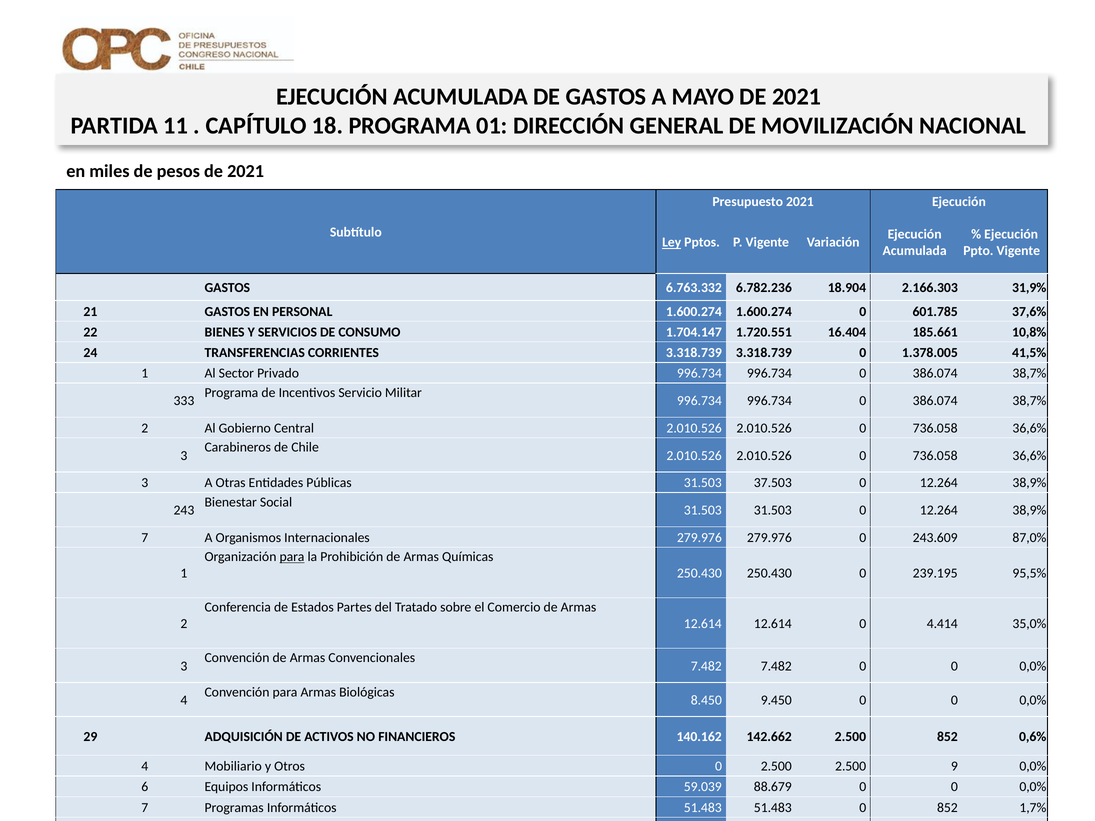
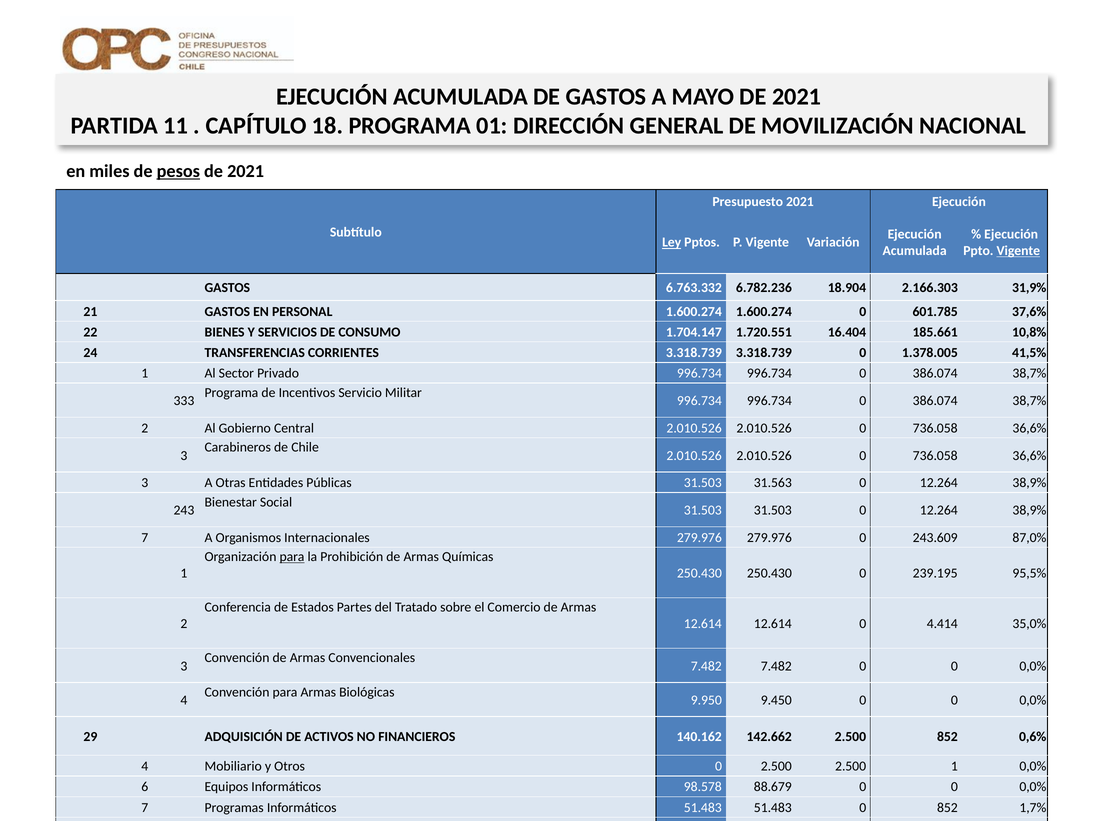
pesos underline: none -> present
Vigente at (1018, 251) underline: none -> present
37.503: 37.503 -> 31.563
8.450: 8.450 -> 9.950
2.500 9: 9 -> 1
59.039: 59.039 -> 98.578
